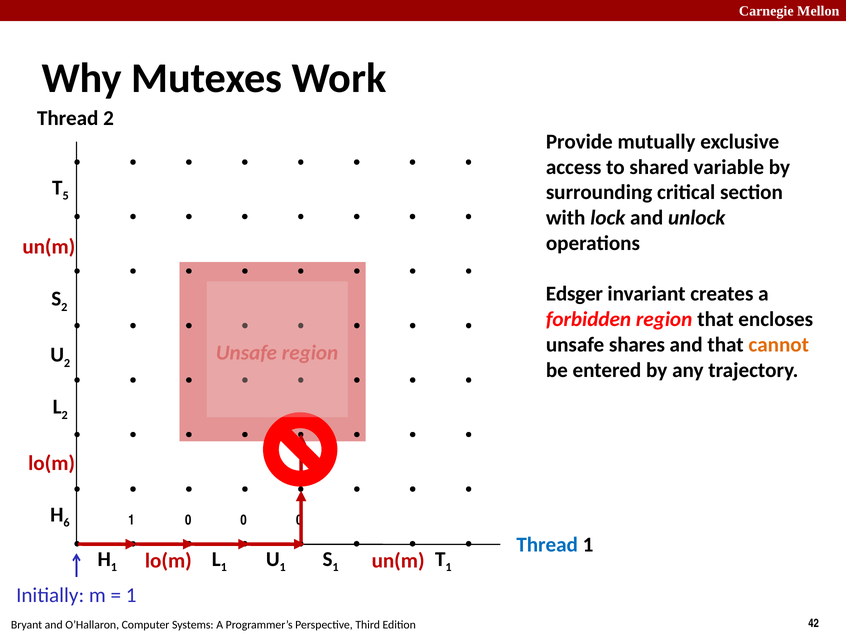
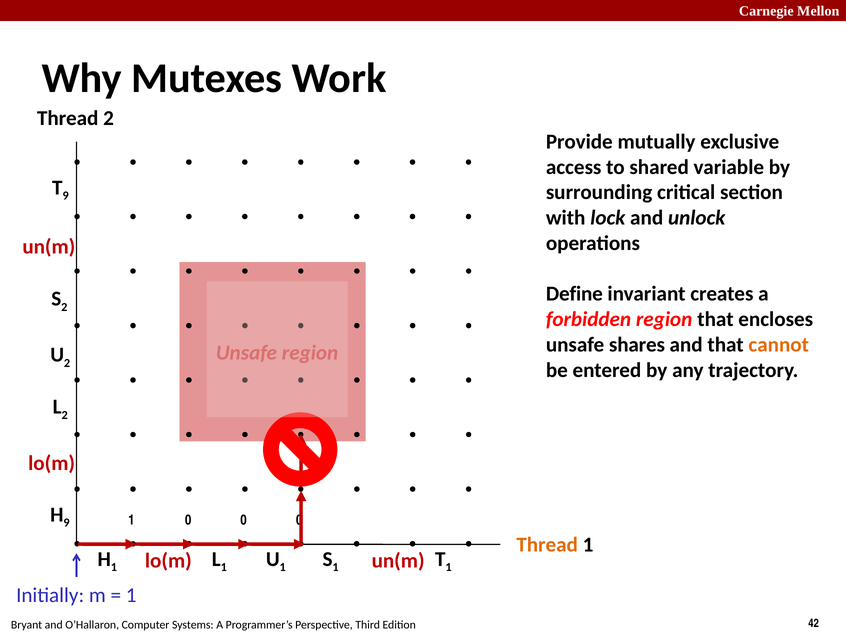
5 at (66, 196): 5 -> 9
Edsger: Edsger -> Define
6 at (67, 523): 6 -> 9
Thread at (547, 545) colour: blue -> orange
